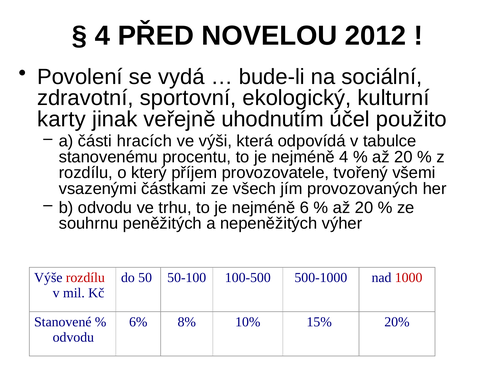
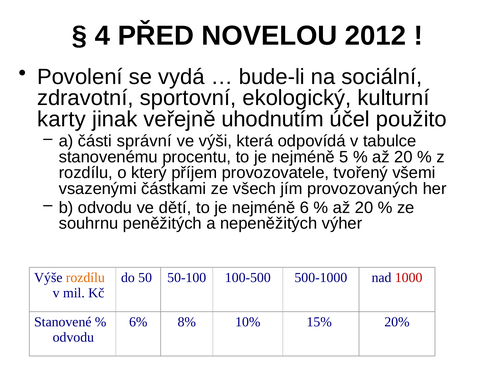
hracích: hracích -> správní
nejméně 4: 4 -> 5
trhu: trhu -> dětí
rozdílu at (85, 278) colour: red -> orange
